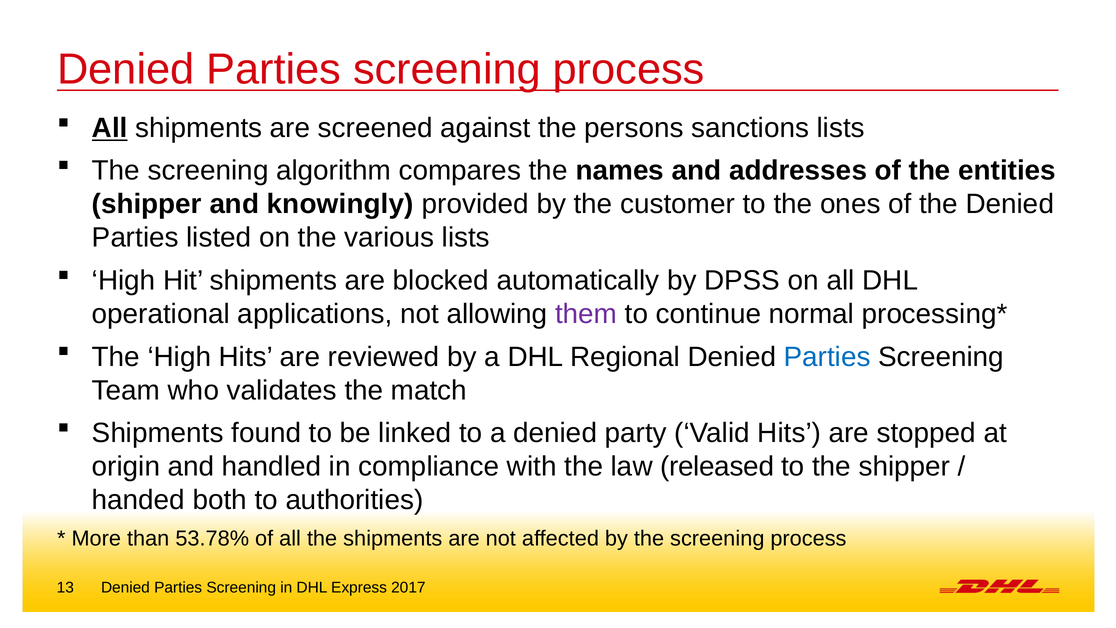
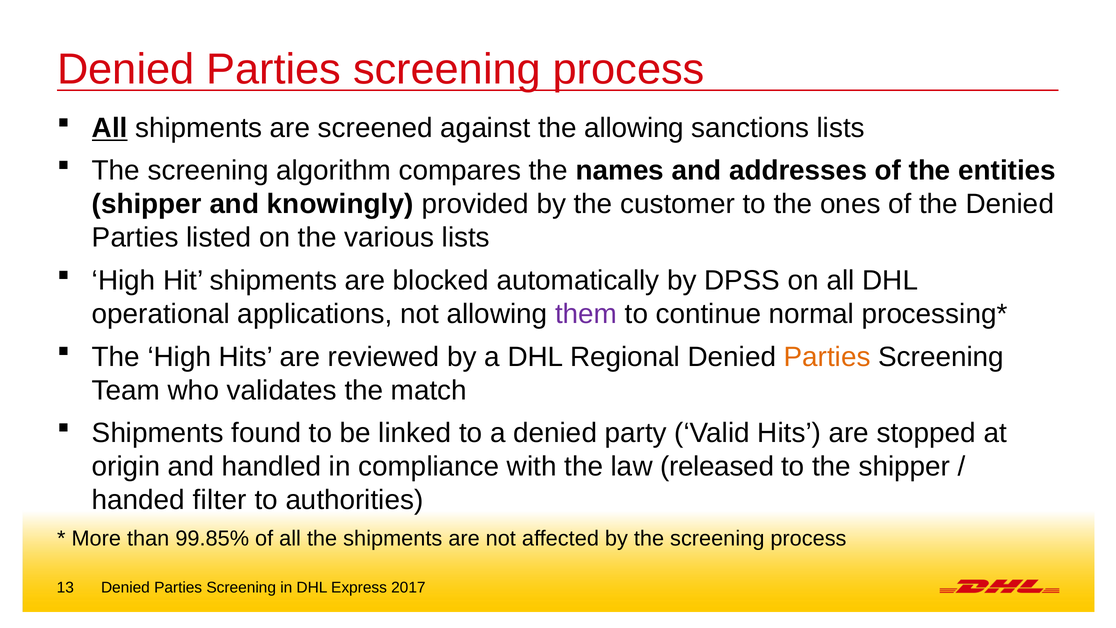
the persons: persons -> allowing
Parties at (827, 357) colour: blue -> orange
both: both -> filter
53.78%: 53.78% -> 99.85%
